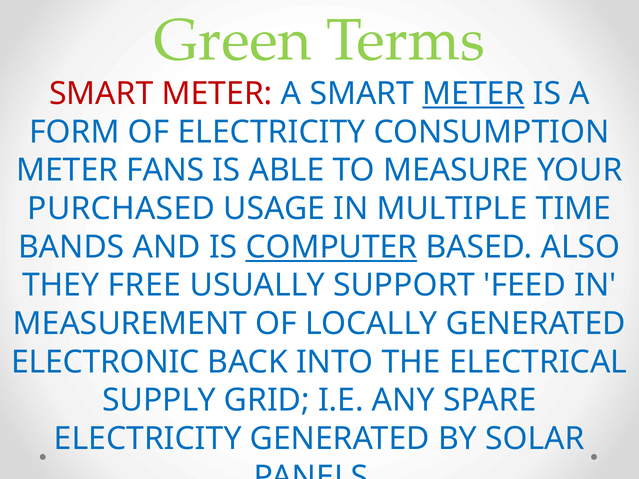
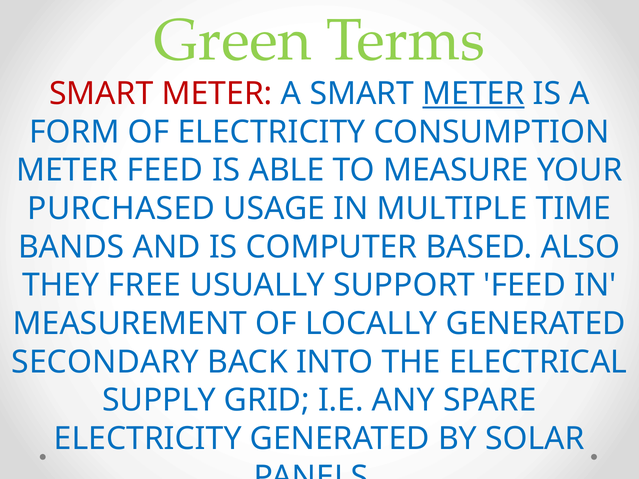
METER FANS: FANS -> FEED
COMPUTER underline: present -> none
ELECTRONIC: ELECTRONIC -> SECONDARY
